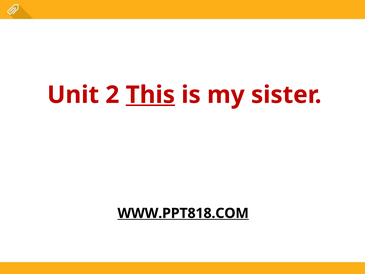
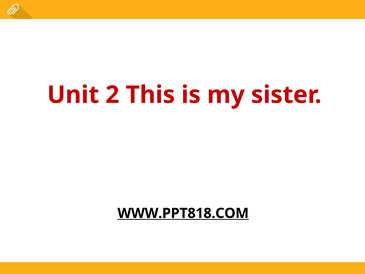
This underline: present -> none
